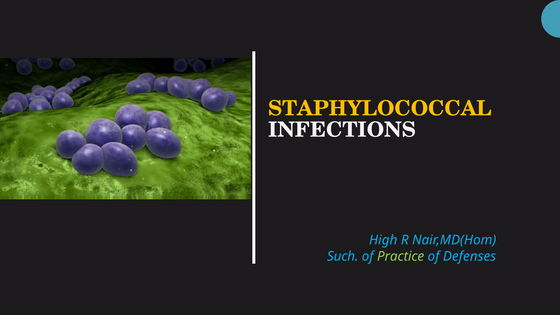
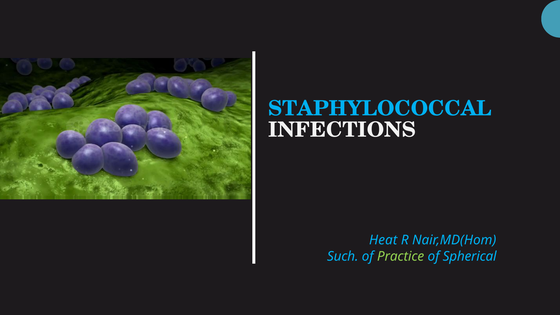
STAPHYLOCOCCAL colour: yellow -> light blue
High: High -> Heat
Defenses: Defenses -> Spherical
